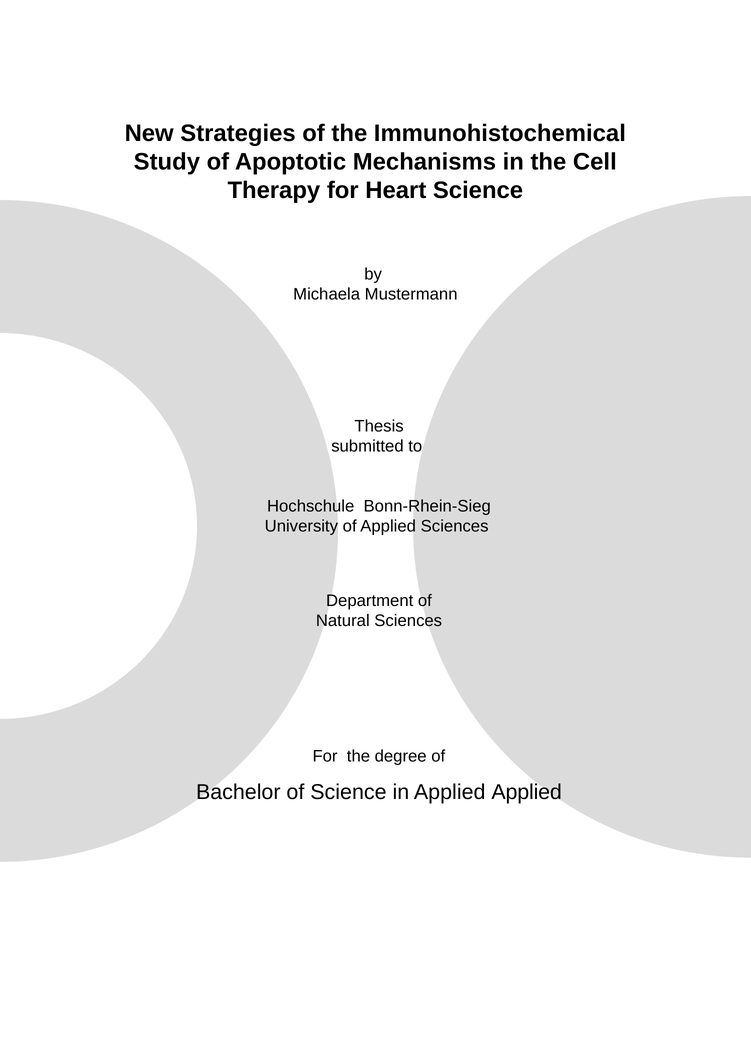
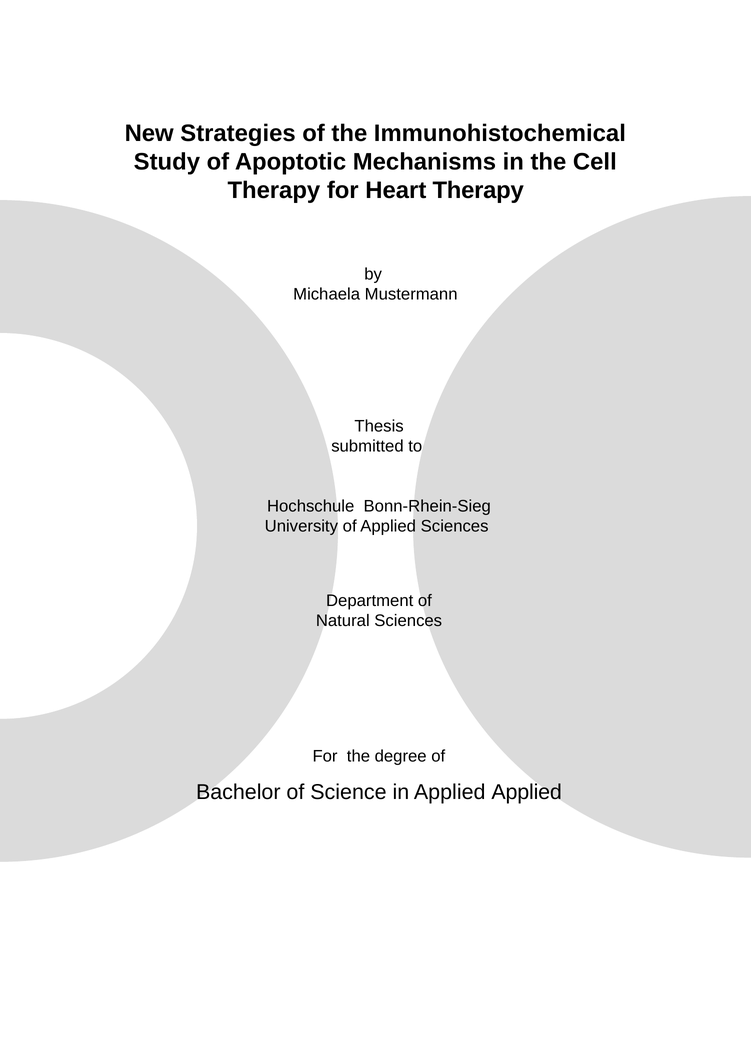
Heart Science: Science -> Therapy
